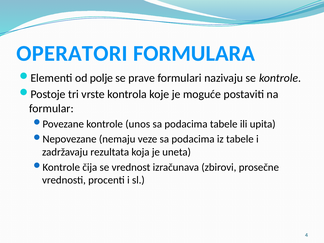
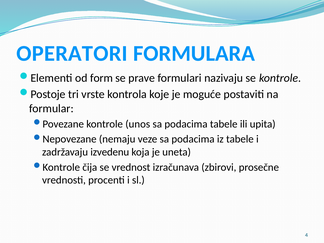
polje: polje -> form
rezultata: rezultata -> izvedenu
